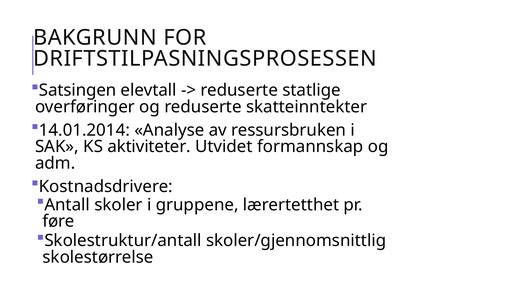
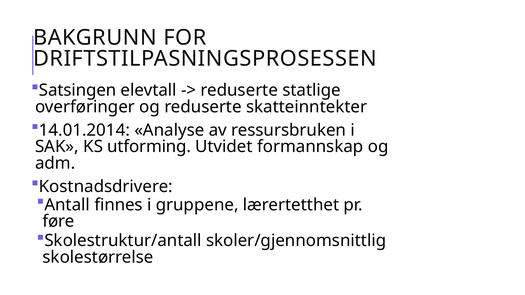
aktiviteter: aktiviteter -> utforming
skoler: skoler -> finnes
